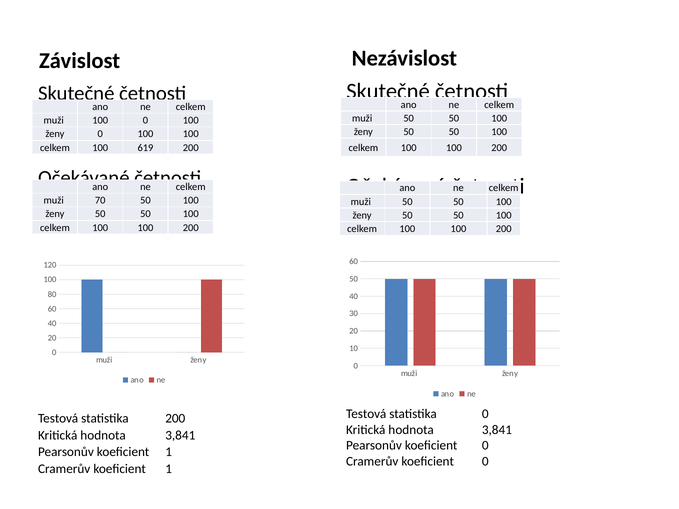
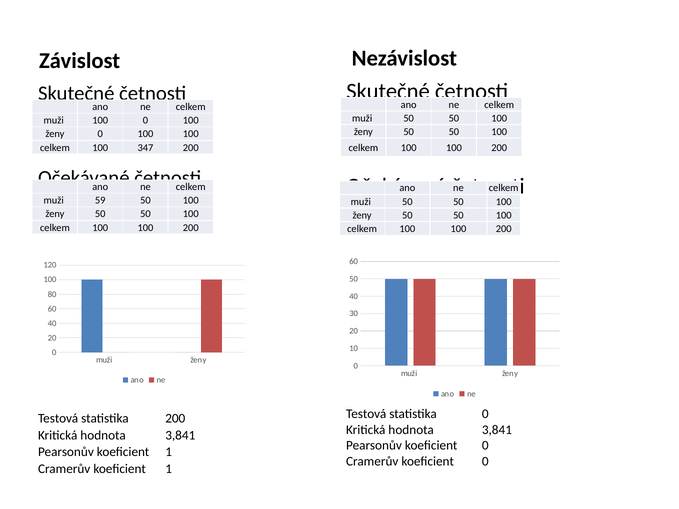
619: 619 -> 347
70: 70 -> 59
